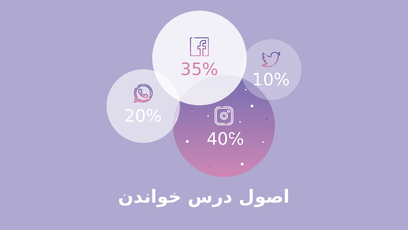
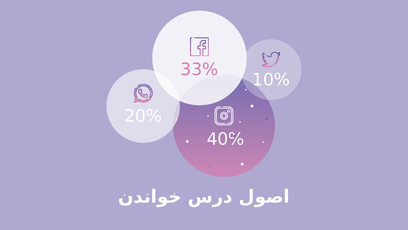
35%: 35% -> 33%
